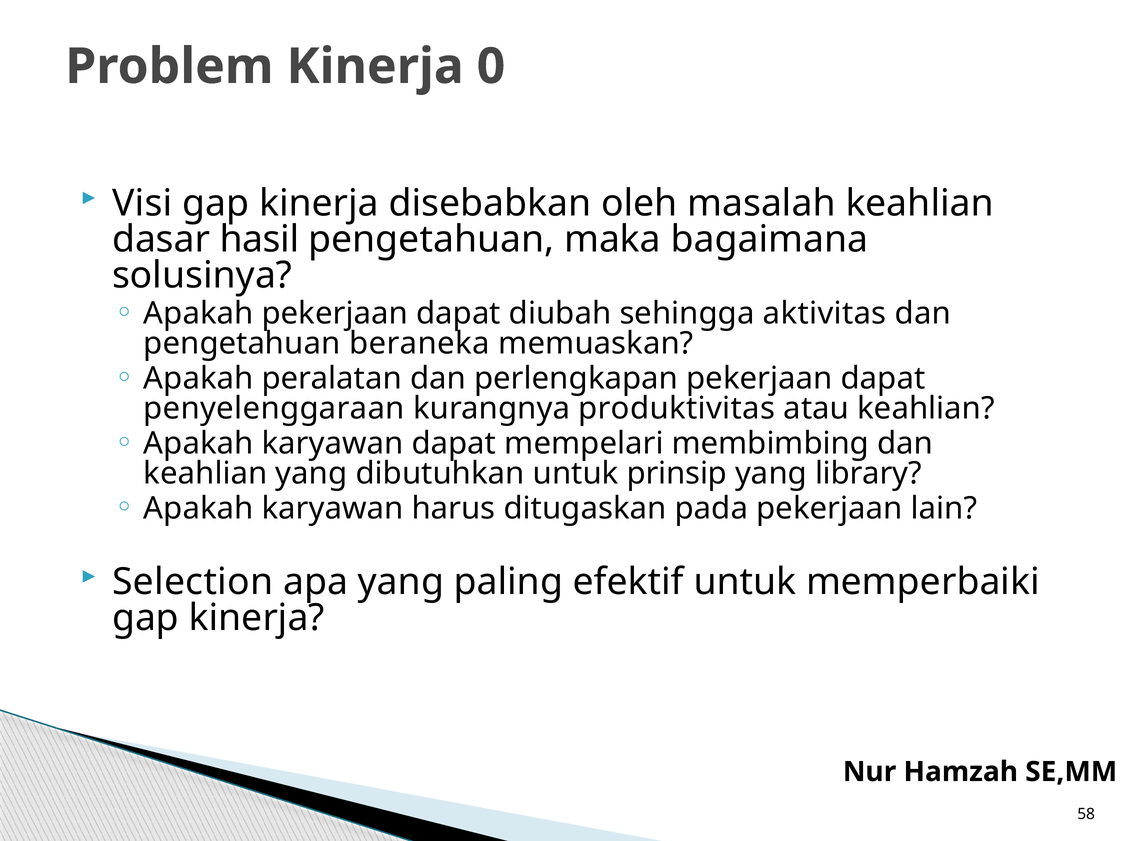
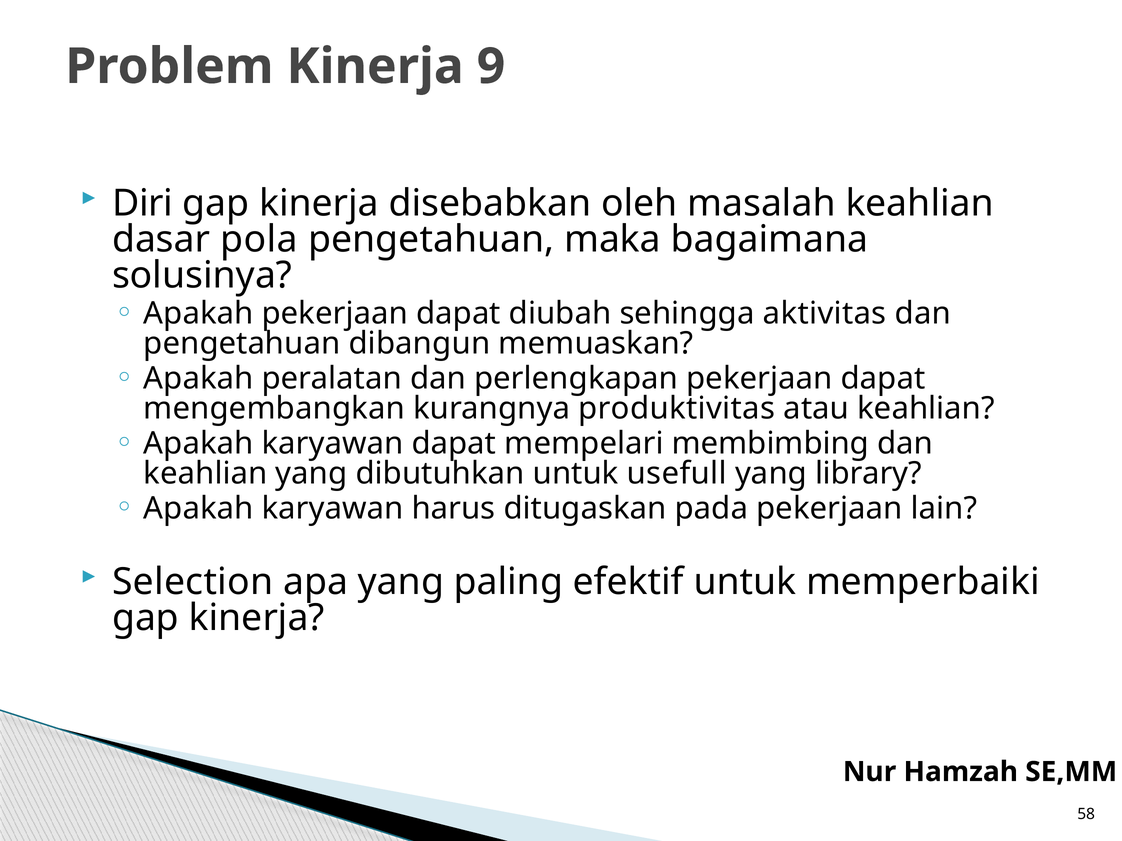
0: 0 -> 9
Visi: Visi -> Diri
hasil: hasil -> pola
beraneka: beraneka -> dibangun
penyelenggaraan: penyelenggaraan -> mengembangkan
prinsip: prinsip -> usefull
